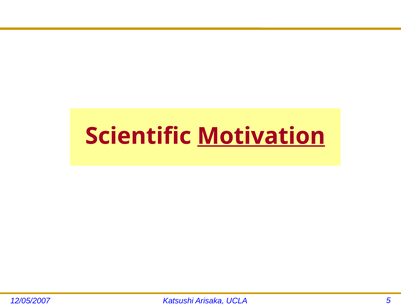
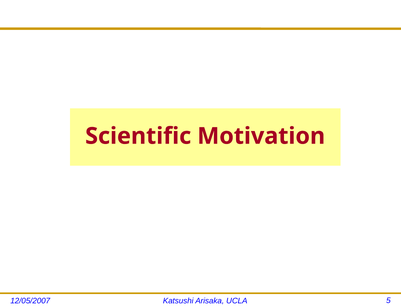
Motivation underline: present -> none
